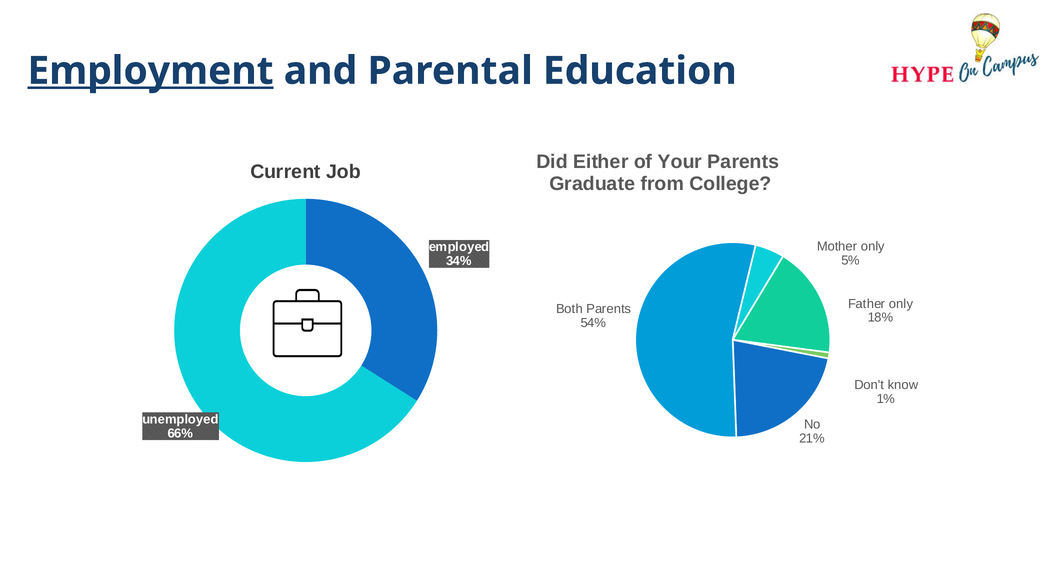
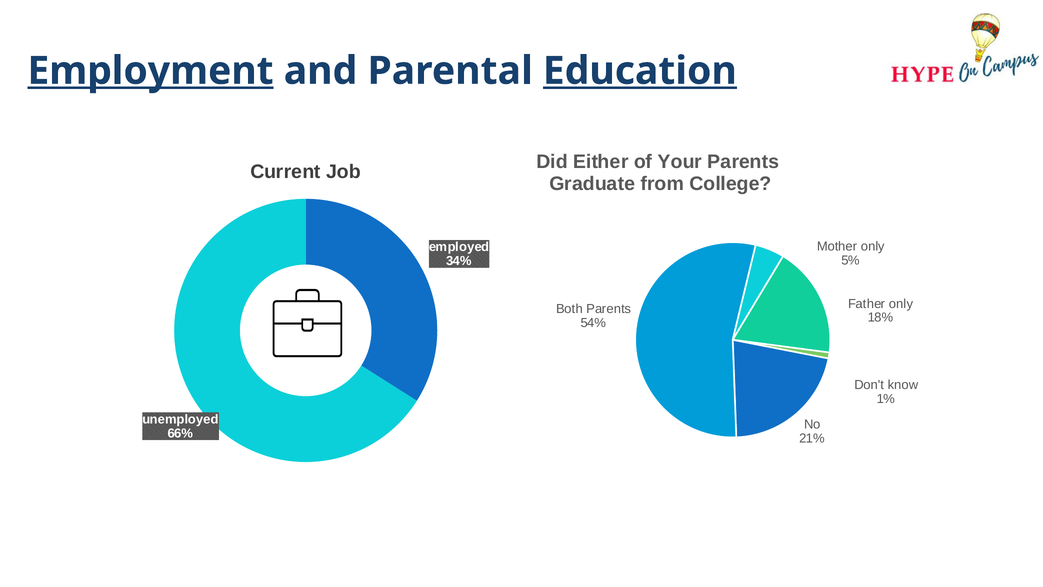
Education underline: none -> present
